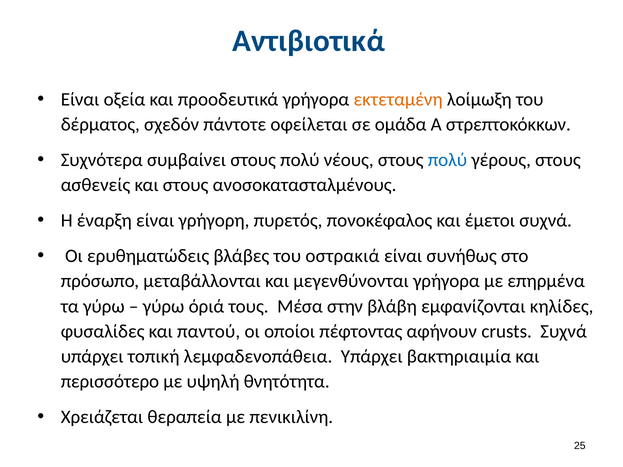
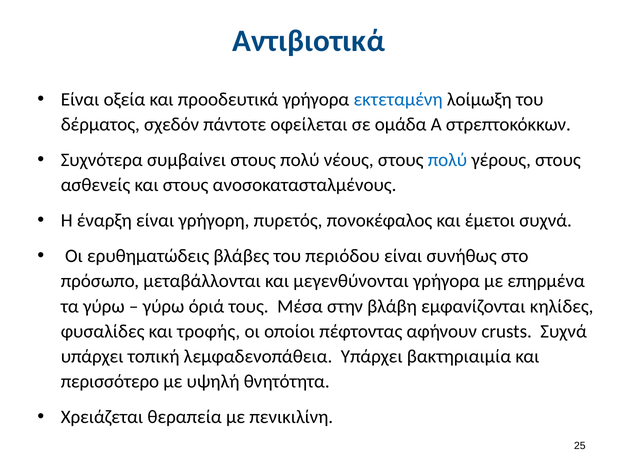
εκτεταμένη colour: orange -> blue
οστρακιά: οστρακιά -> περιόδου
παντού: παντού -> τροφής
